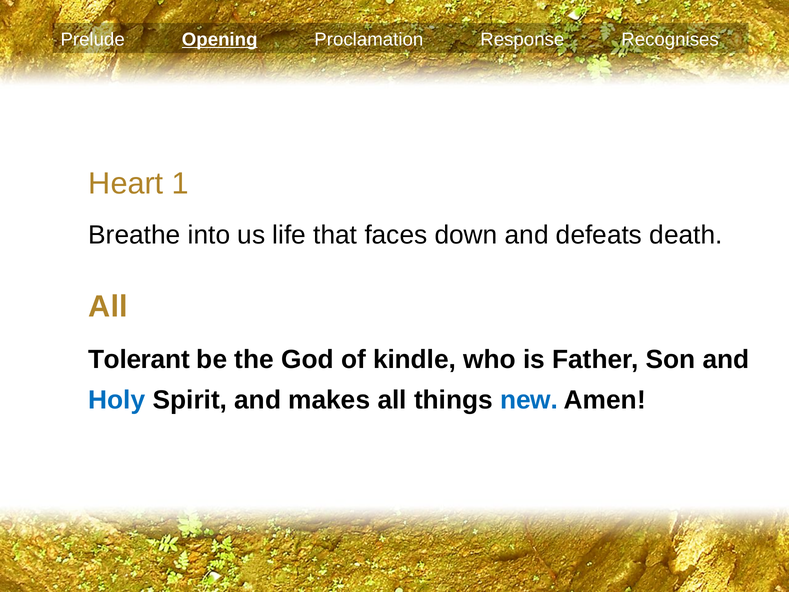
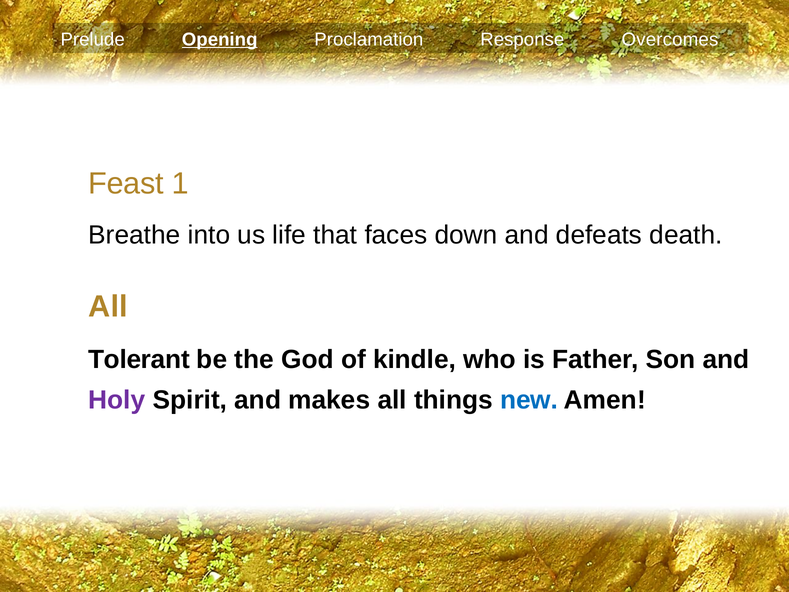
Recognises: Recognises -> Overcomes
Heart: Heart -> Feast
Holy colour: blue -> purple
